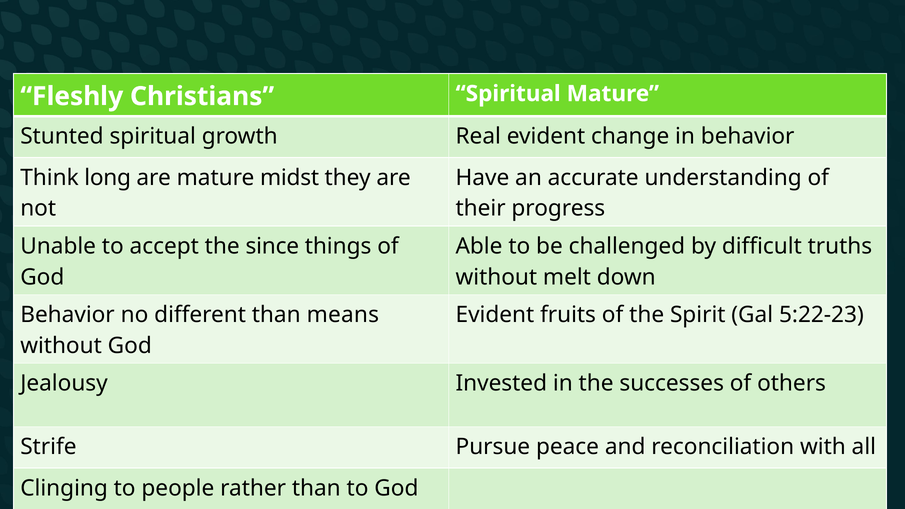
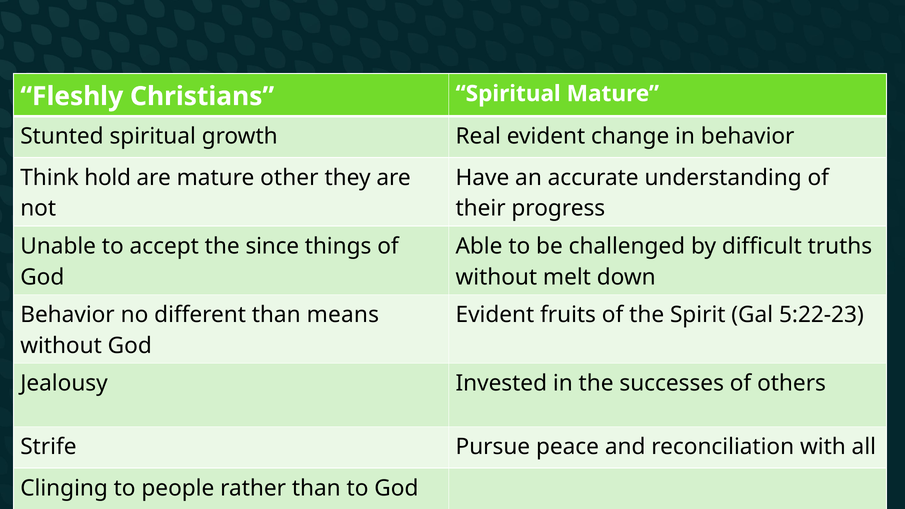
long: long -> hold
midst: midst -> other
